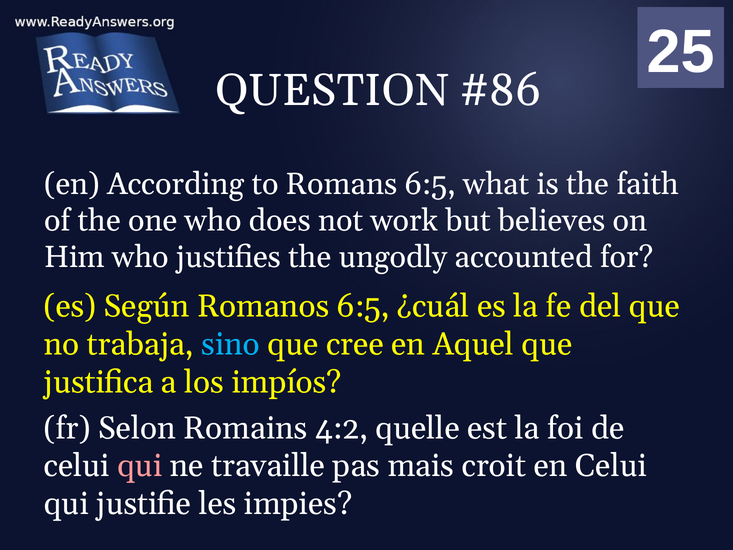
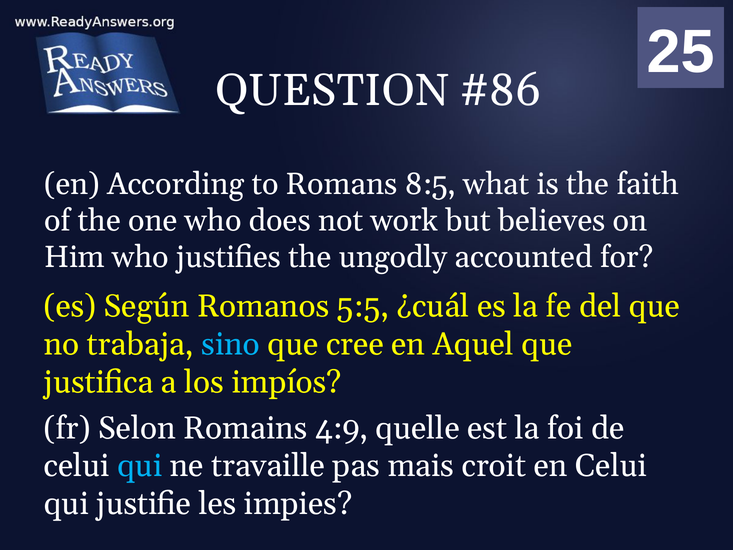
Romans 6:5: 6:5 -> 8:5
Romanos 6:5: 6:5 -> 5:5
4:2: 4:2 -> 4:9
qui at (140, 466) colour: pink -> light blue
